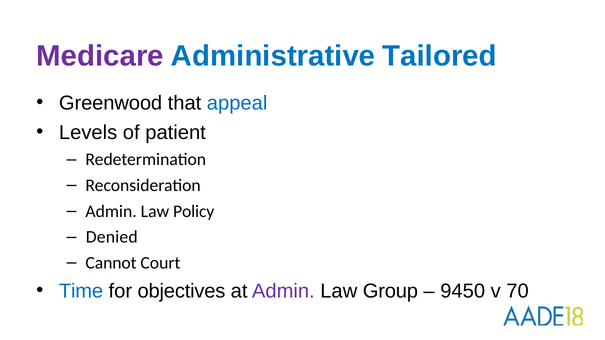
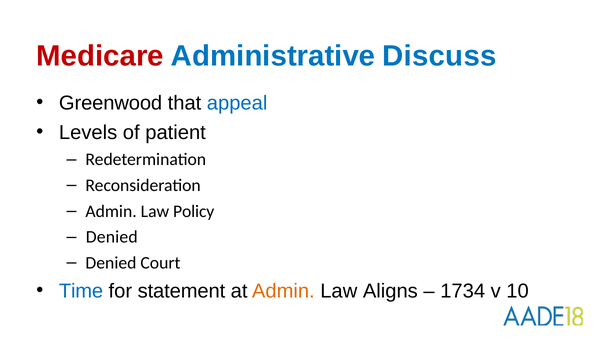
Medicare colour: purple -> red
Tailored: Tailored -> Discuss
Cannot at (111, 263): Cannot -> Denied
objectives: objectives -> statement
Admin at (283, 292) colour: purple -> orange
Group: Group -> Aligns
9450: 9450 -> 1734
70: 70 -> 10
